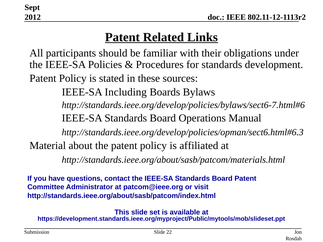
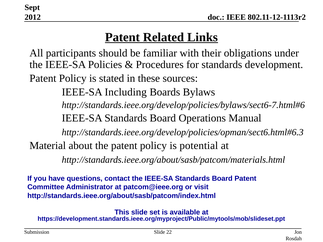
affiliated: affiliated -> potential
